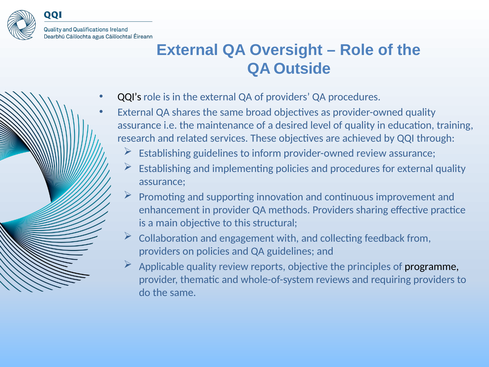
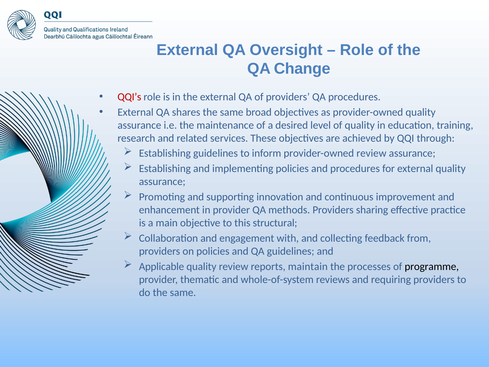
Outside: Outside -> Change
QQI’s colour: black -> red
reports objective: objective -> maintain
principles: principles -> processes
